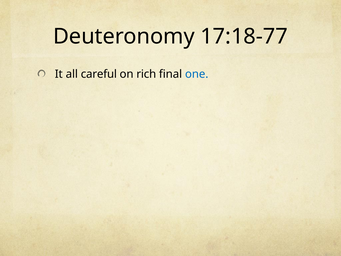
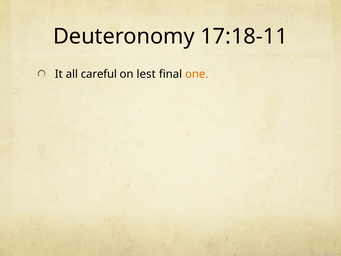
17:18-77: 17:18-77 -> 17:18-11
rich: rich -> lest
one colour: blue -> orange
